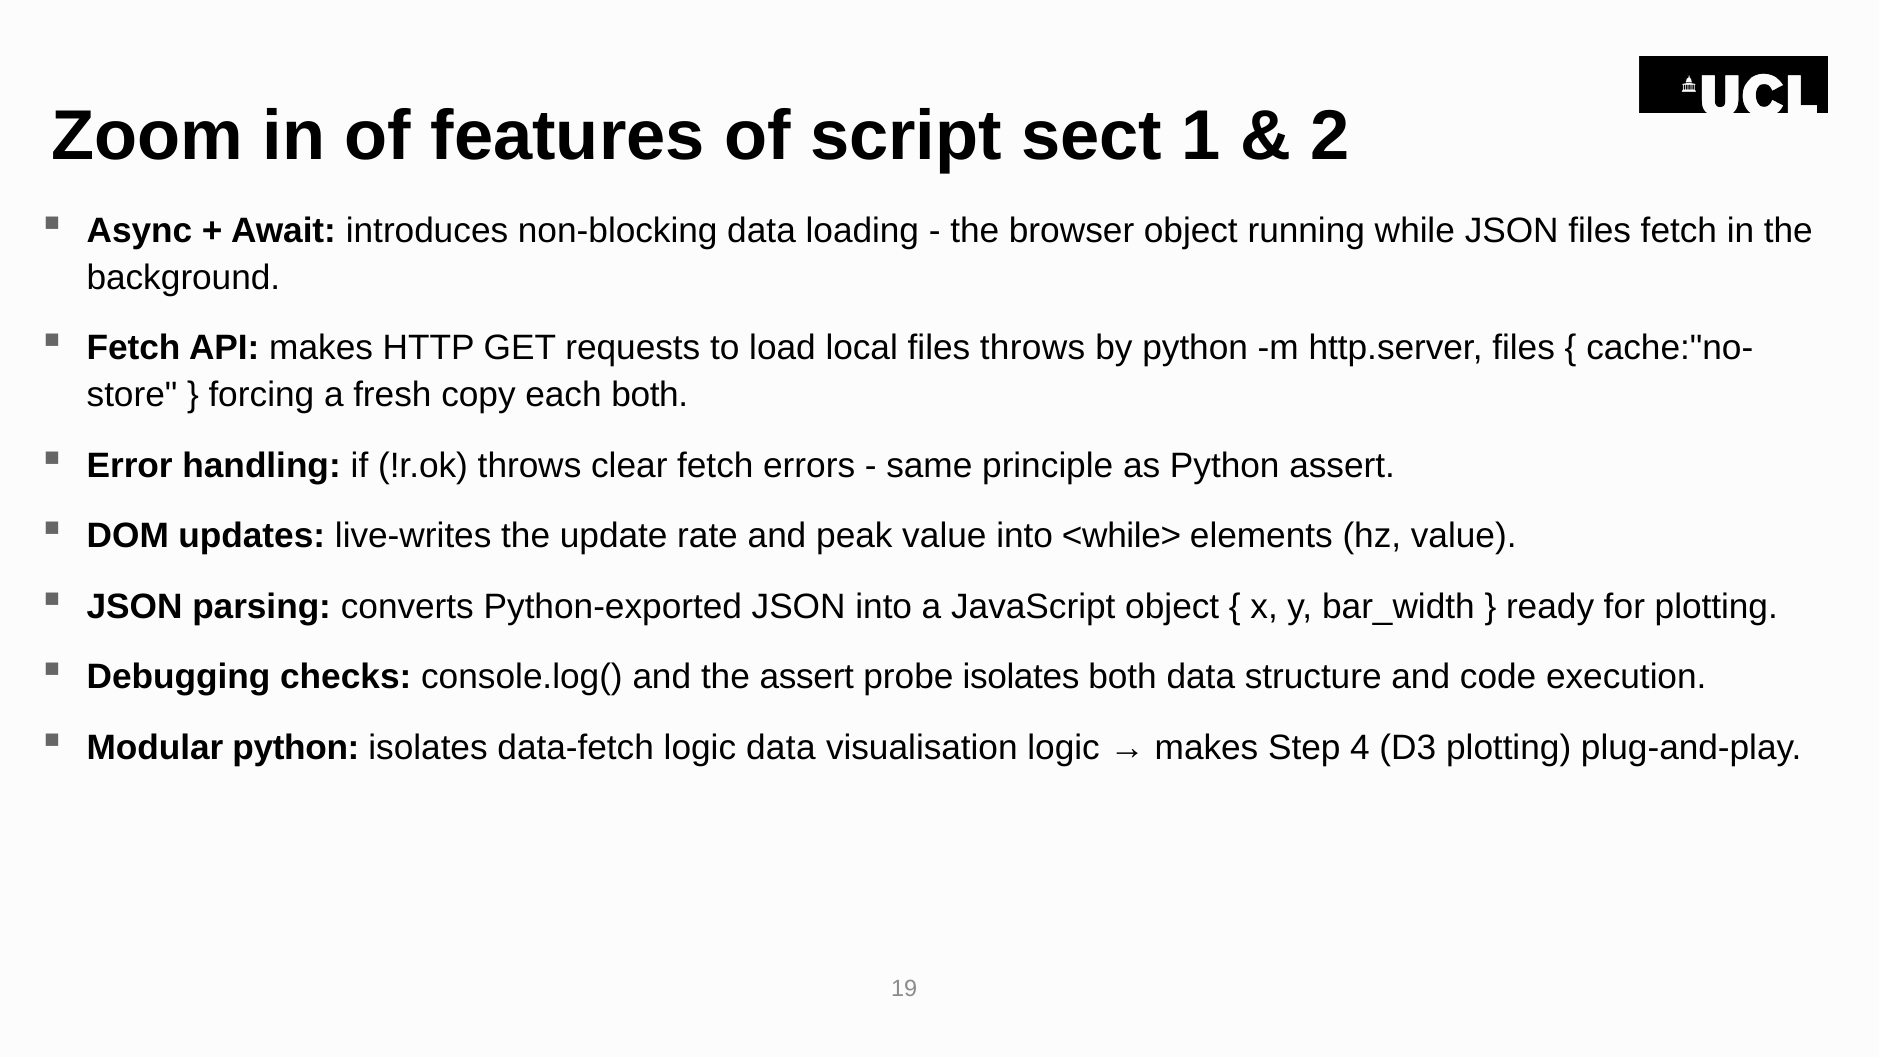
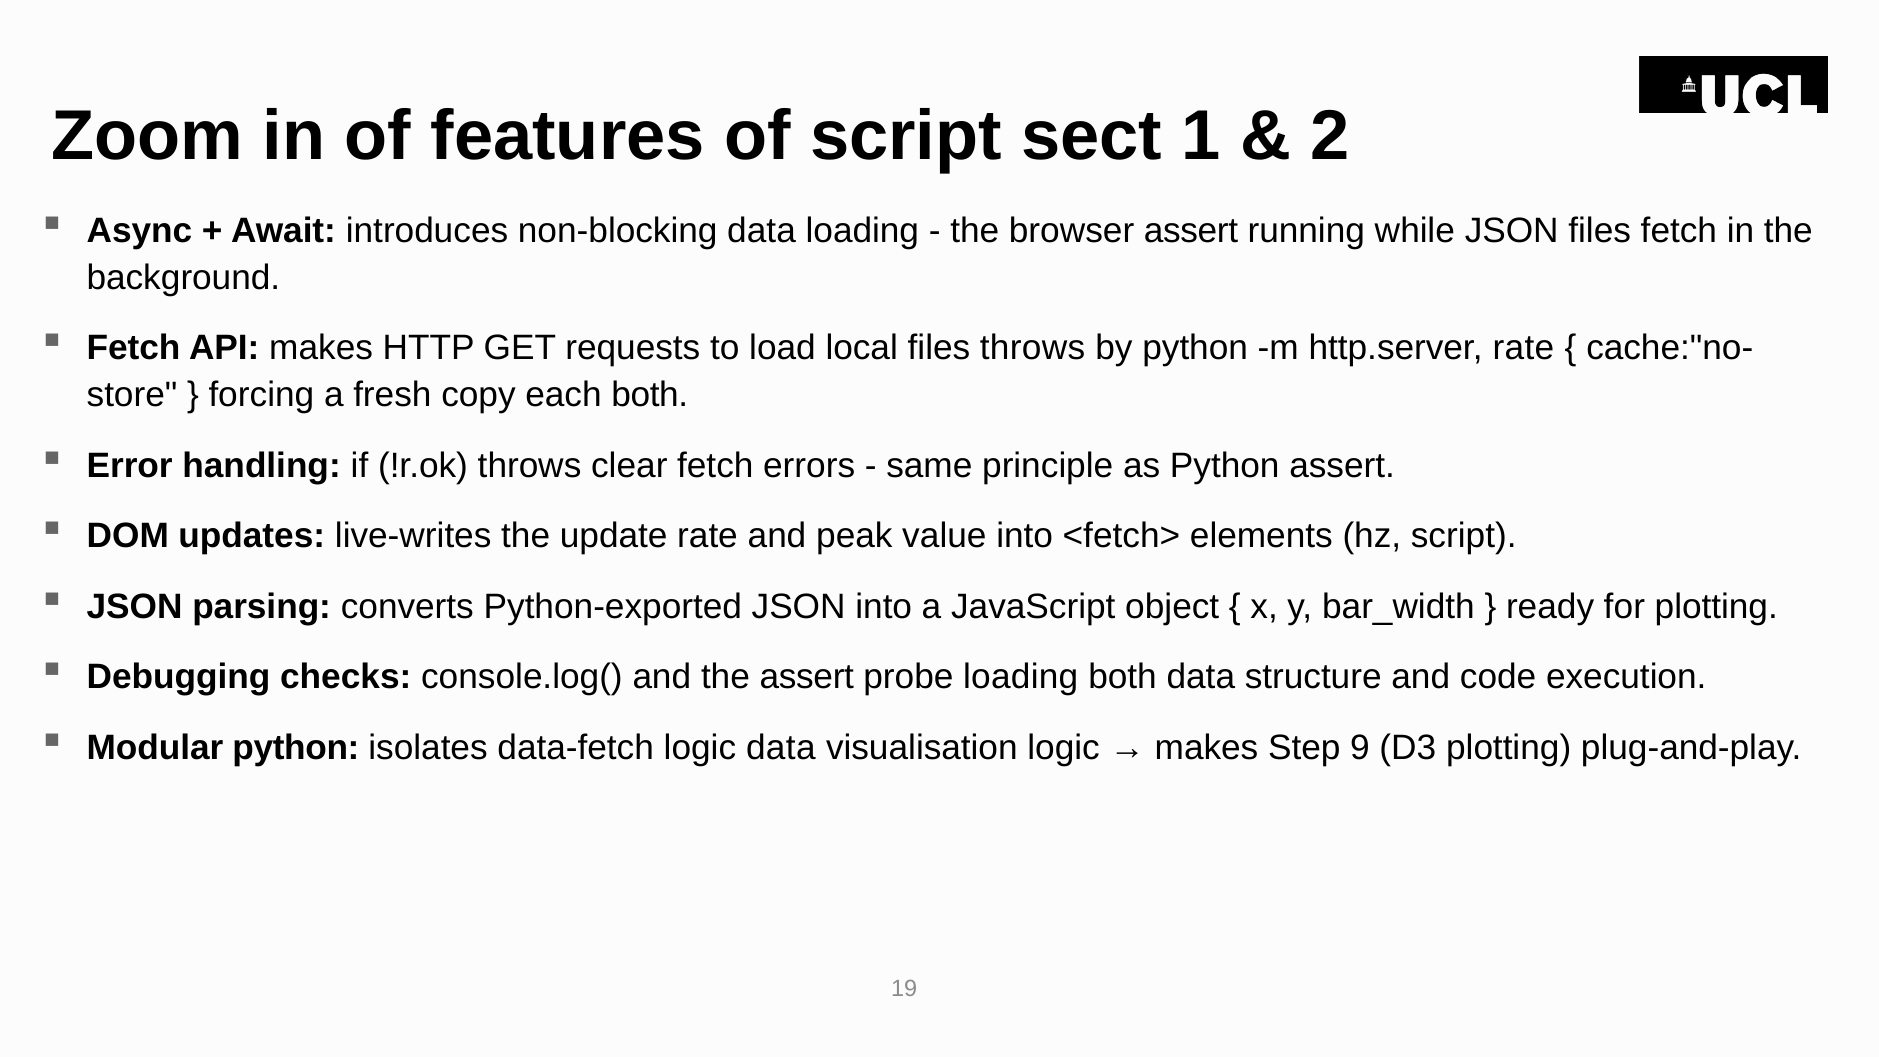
browser object: object -> assert
http.server files: files -> rate
<while>: <while> -> <fetch>
hz value: value -> script
probe isolates: isolates -> loading
4: 4 -> 9
